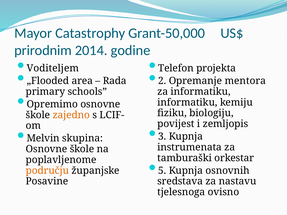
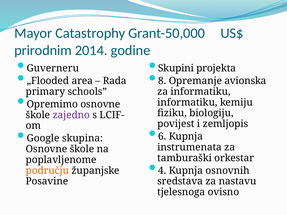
Voditeljem: Voditeljem -> Guverneru
Telefon: Telefon -> Skupini
2: 2 -> 8
mentora: mentora -> avionska
zajedno colour: orange -> purple
3: 3 -> 6
Melvin: Melvin -> Google
5: 5 -> 4
